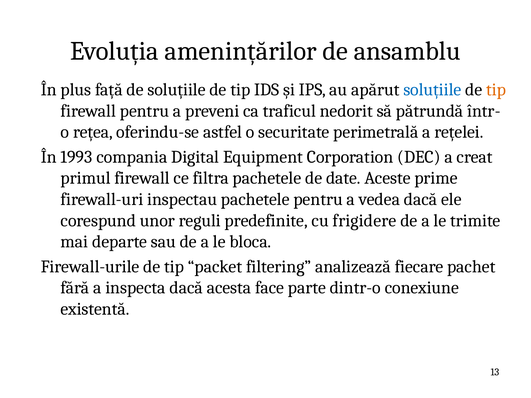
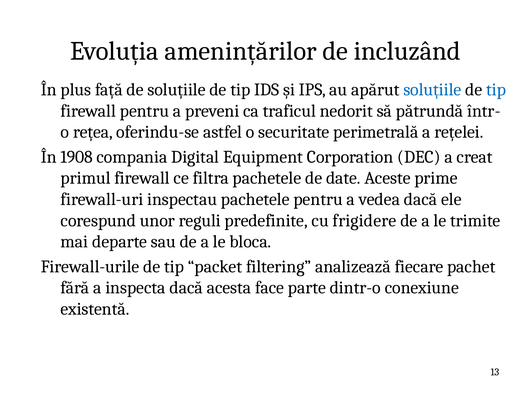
ansamblu: ansamblu -> incluzând
tip at (496, 90) colour: orange -> blue
1993: 1993 -> 1908
